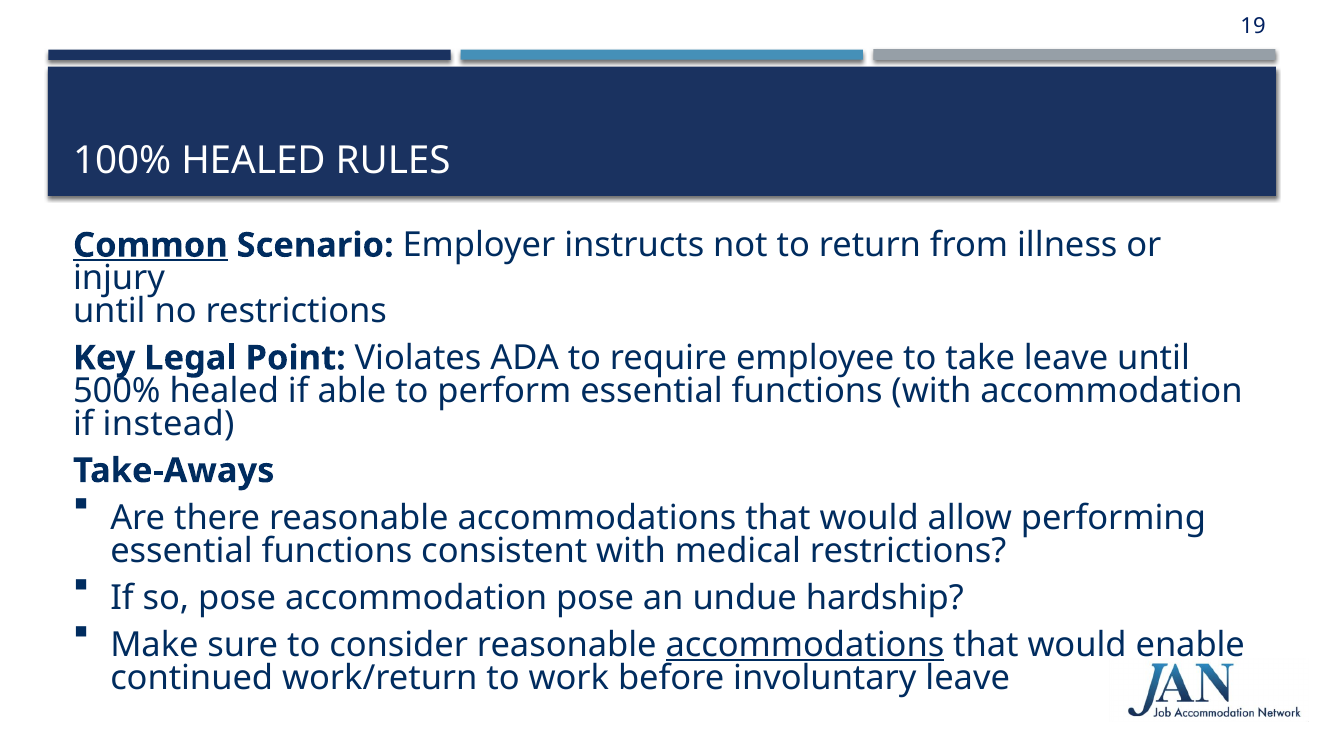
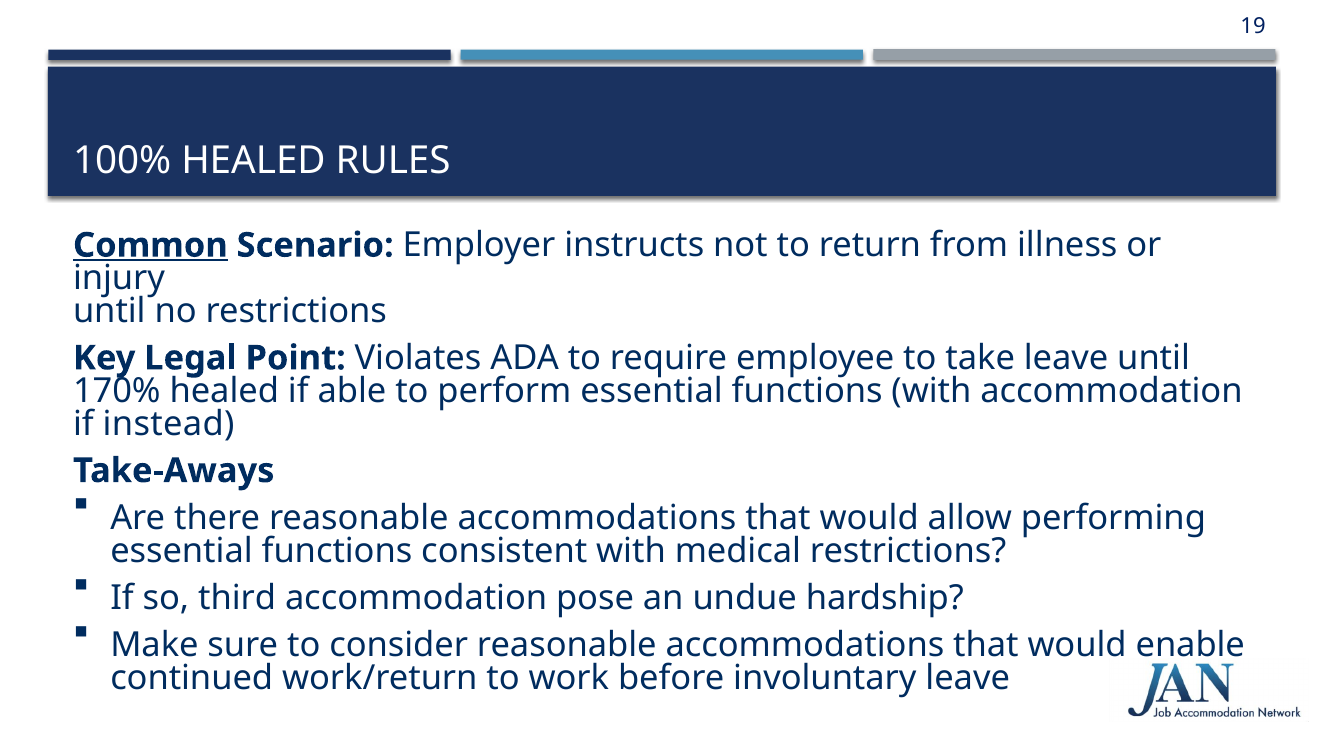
500%: 500% -> 170%
so pose: pose -> third
accommodations at (805, 645) underline: present -> none
